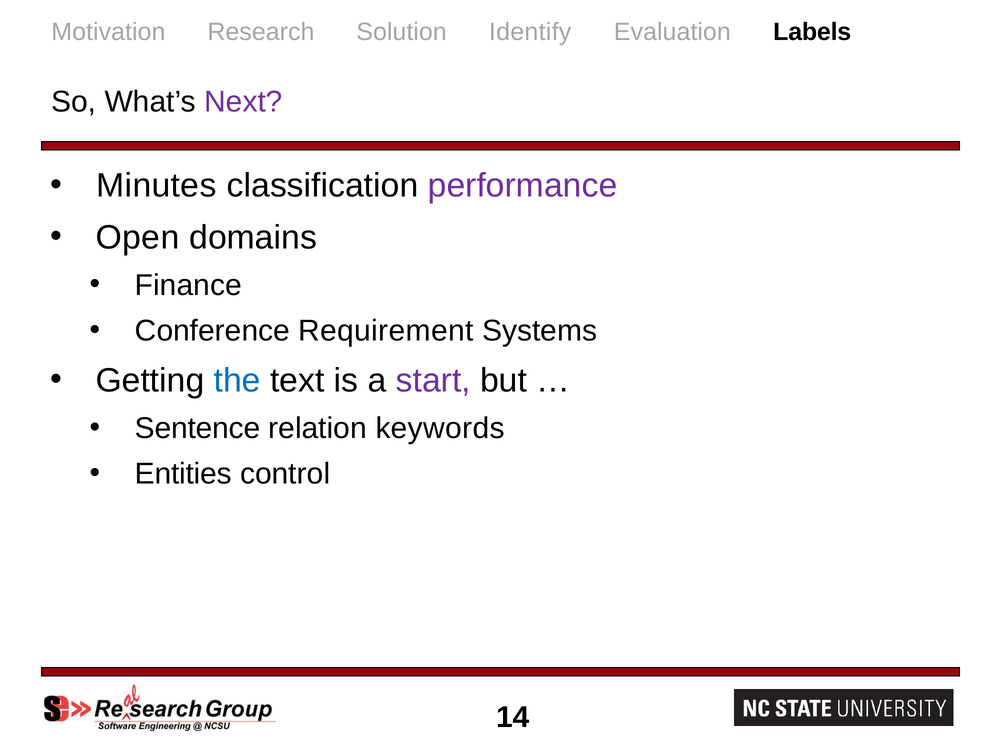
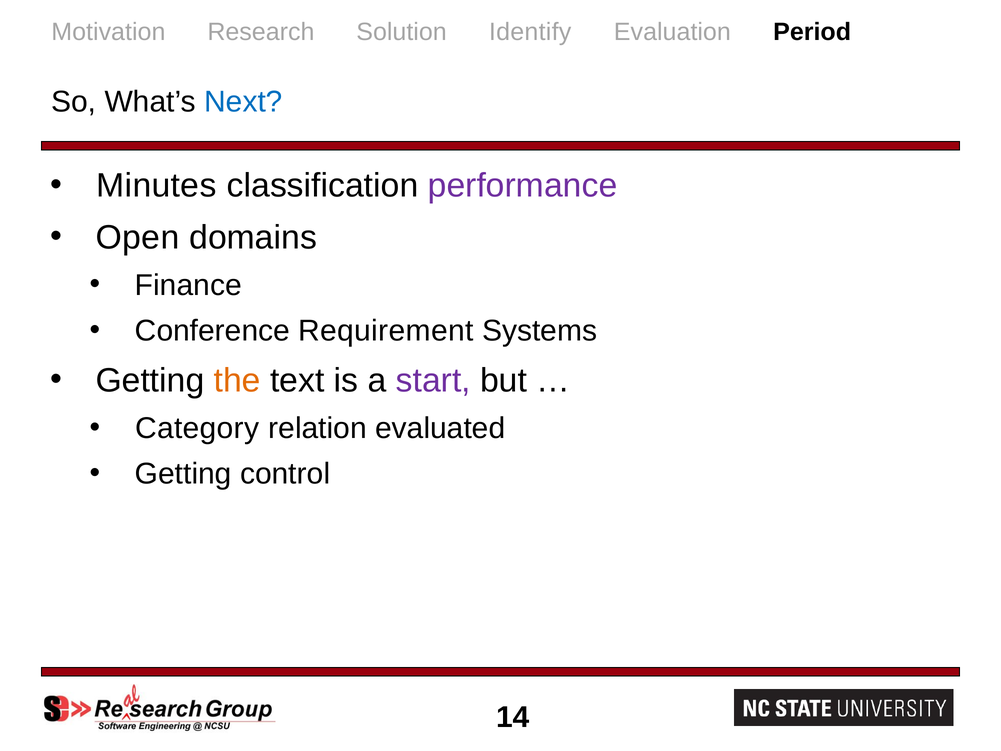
Labels: Labels -> Period
Next colour: purple -> blue
the colour: blue -> orange
Sentence: Sentence -> Category
keywords: keywords -> evaluated
Entities at (183, 474): Entities -> Getting
